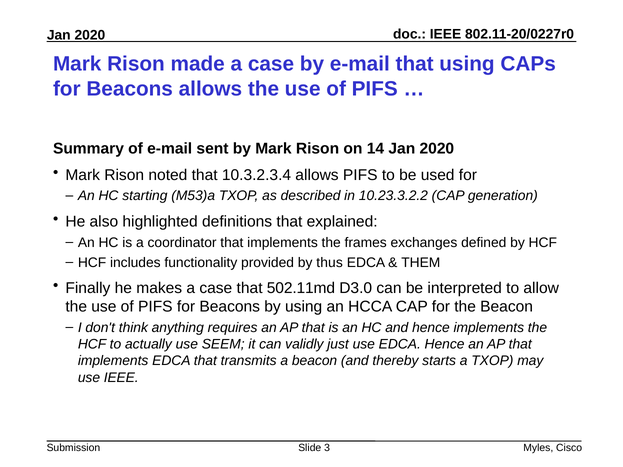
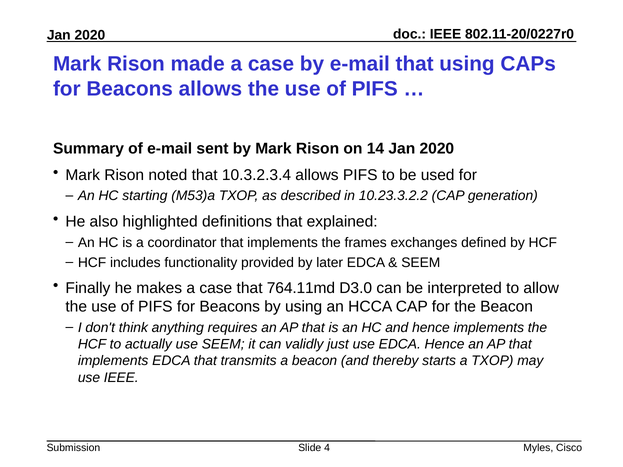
thus: thus -> later
THEM at (421, 263): THEM -> SEEM
502.11md: 502.11md -> 764.11md
3: 3 -> 4
